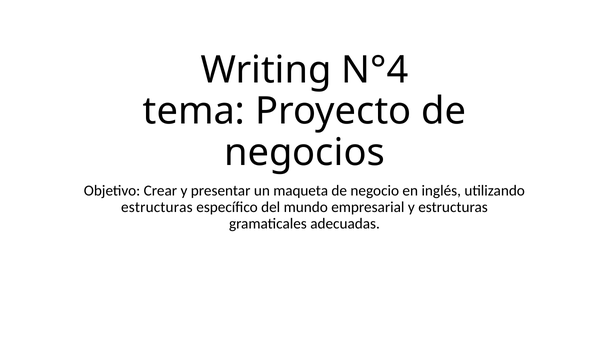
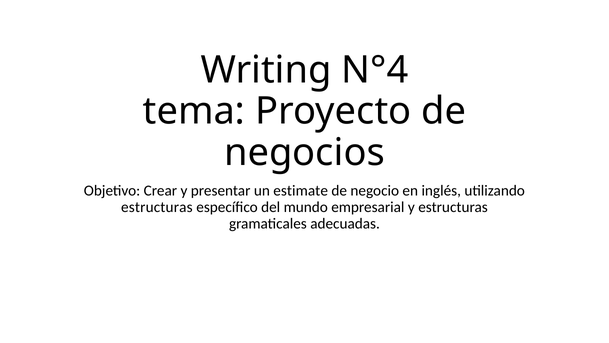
maqueta: maqueta -> estimate
